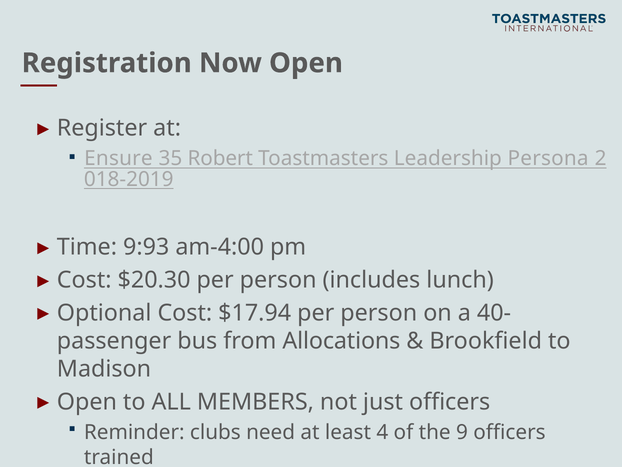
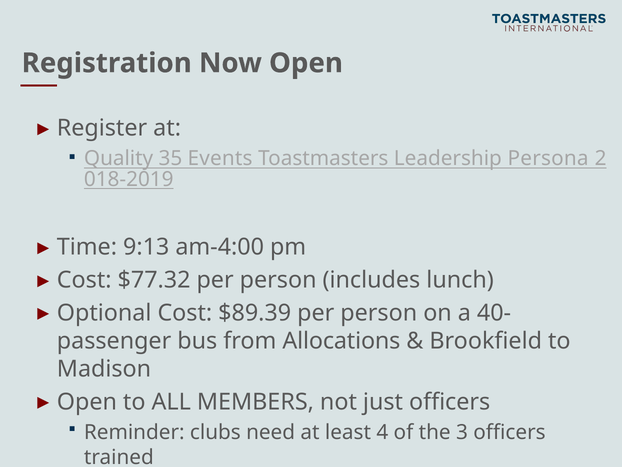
Ensure: Ensure -> Quality
Robert: Robert -> Events
9:93: 9:93 -> 9:13
$20.30: $20.30 -> $77.32
$17.94: $17.94 -> $89.39
9: 9 -> 3
